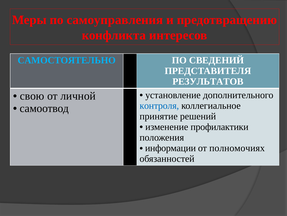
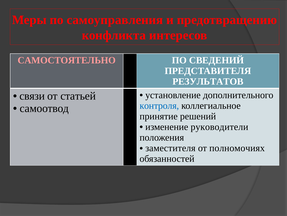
САМОСТОЯТЕЛЬНО colour: light blue -> pink
свою: свою -> связи
личной: личной -> статьей
профилактики: профилактики -> руководители
информации: информации -> заместителя
